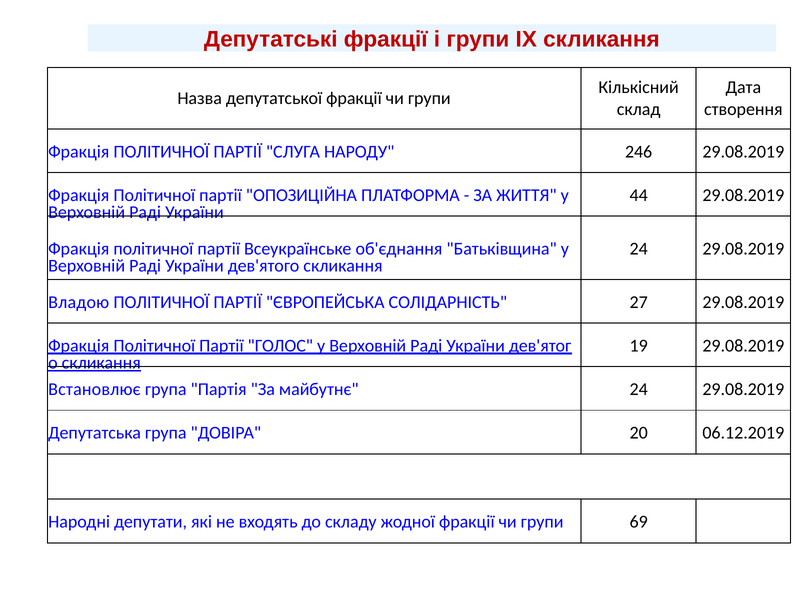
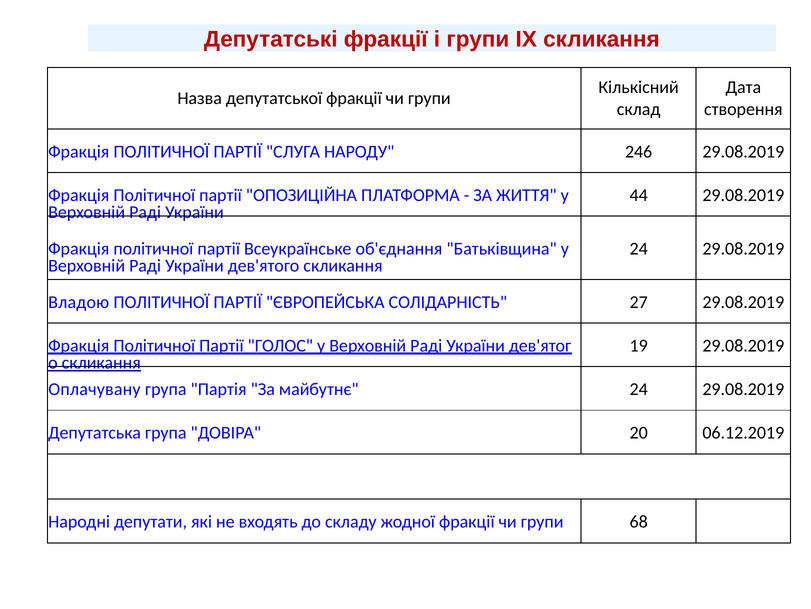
Встановлює: Встановлює -> Оплачувану
69: 69 -> 68
